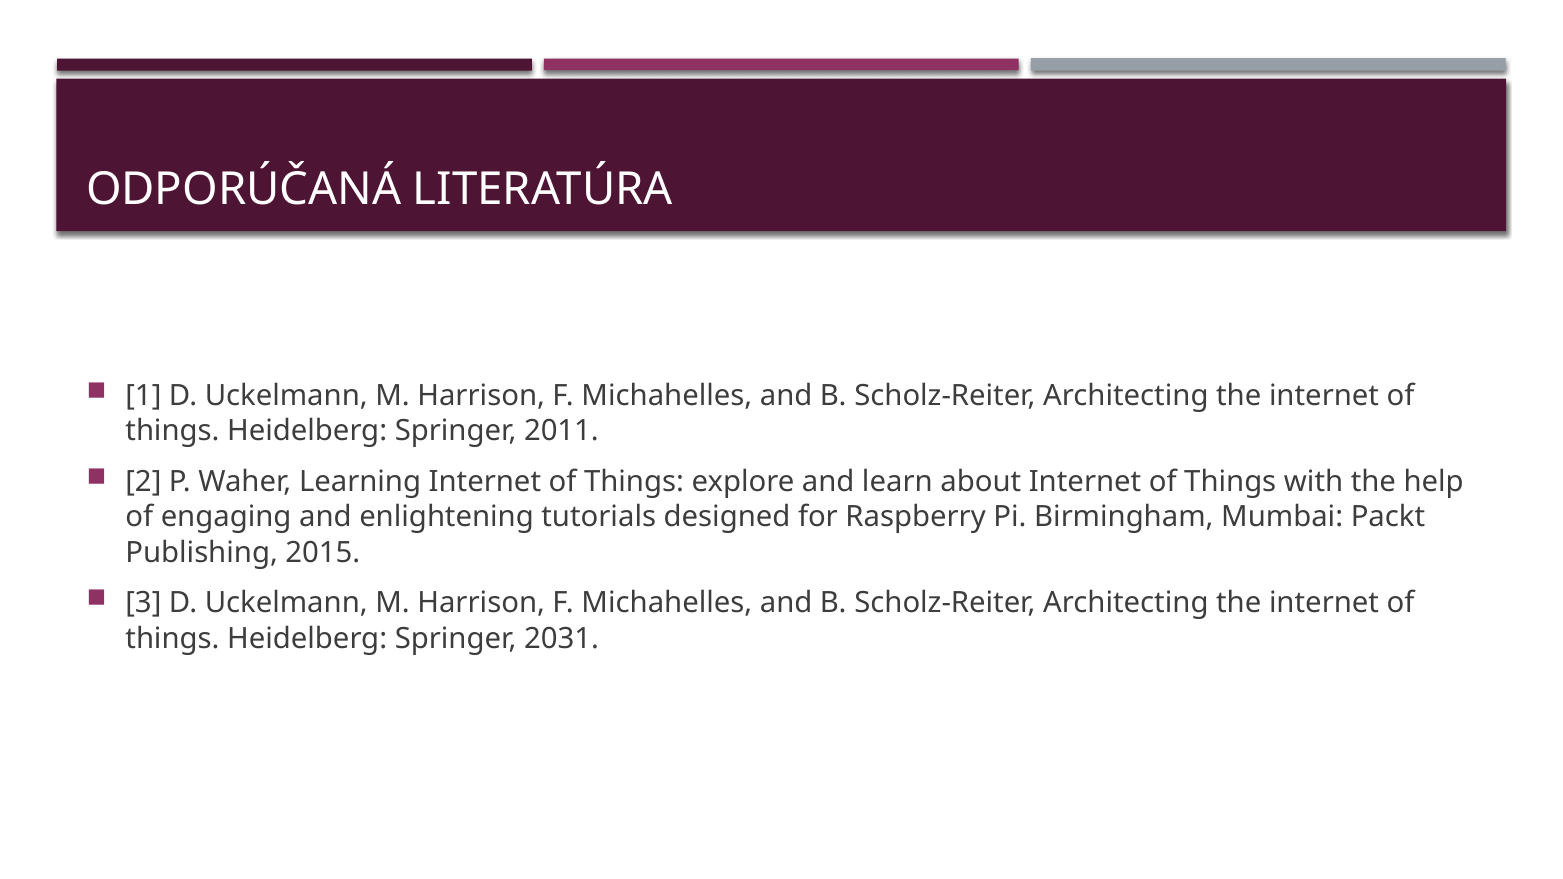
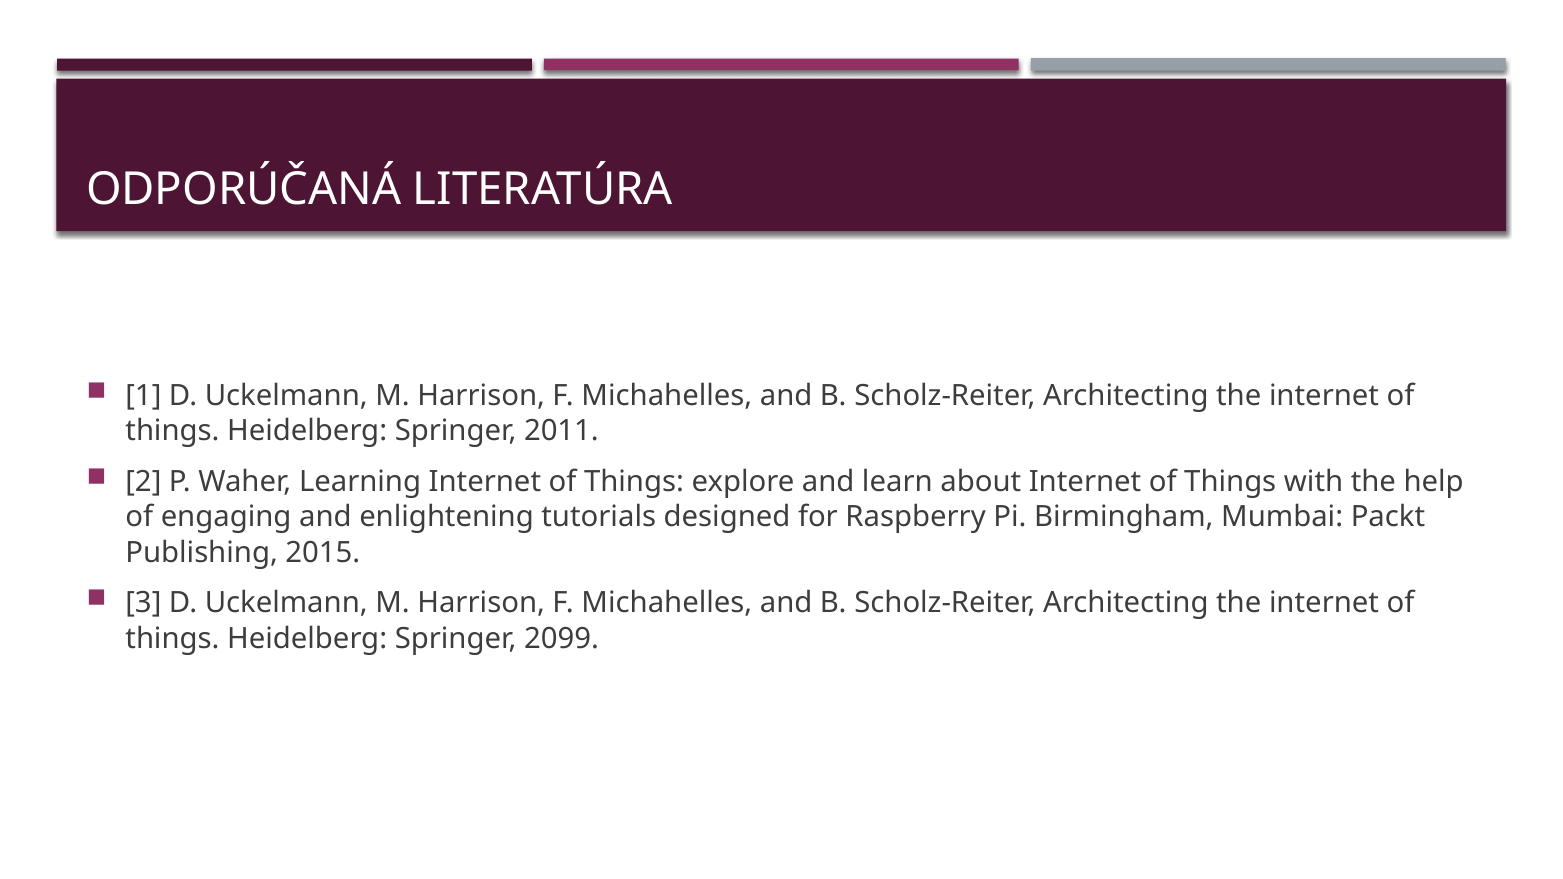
2031: 2031 -> 2099
